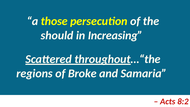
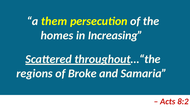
those: those -> them
should: should -> homes
